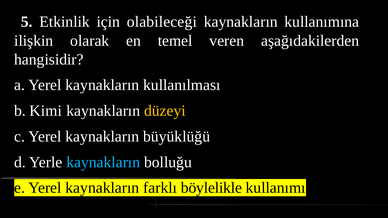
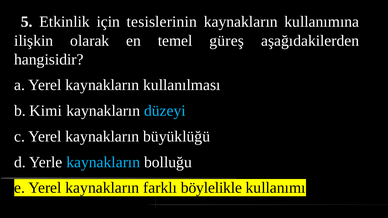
olabileceği: olabileceği -> tesislerinin
veren: veren -> güreş
düzeyi colour: yellow -> light blue
